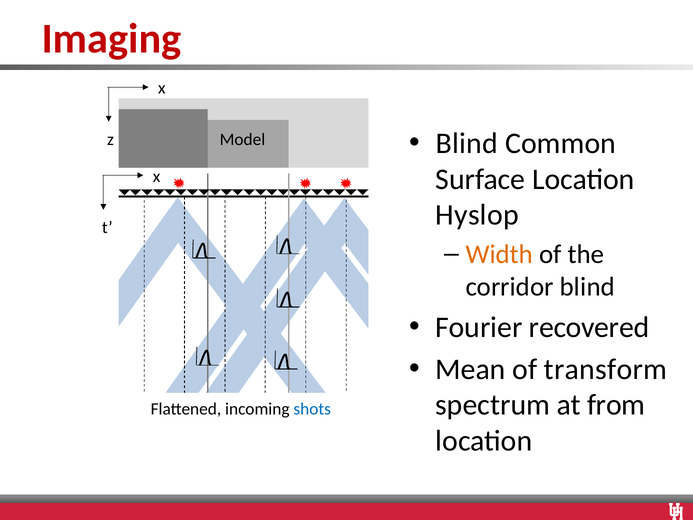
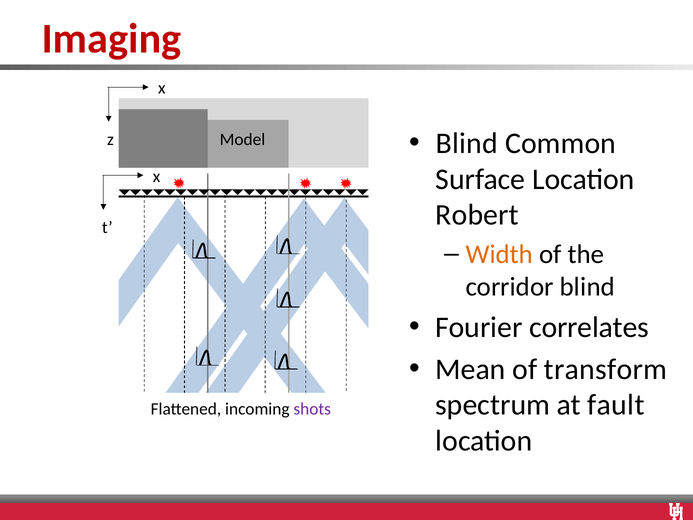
Hyslop: Hyslop -> Robert
recovered: recovered -> correlates
from: from -> fault
shots colour: blue -> purple
